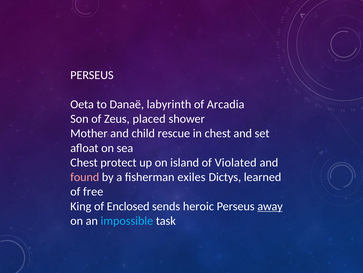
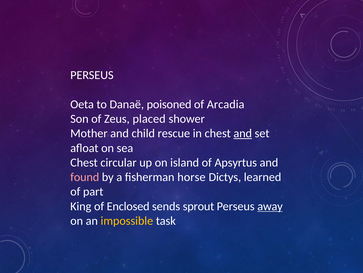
labyrinth: labyrinth -> poisoned
and at (243, 133) underline: none -> present
protect: protect -> circular
Violated: Violated -> Apsyrtus
exiles: exiles -> horse
free: free -> part
heroic: heroic -> sprout
impossible colour: light blue -> yellow
